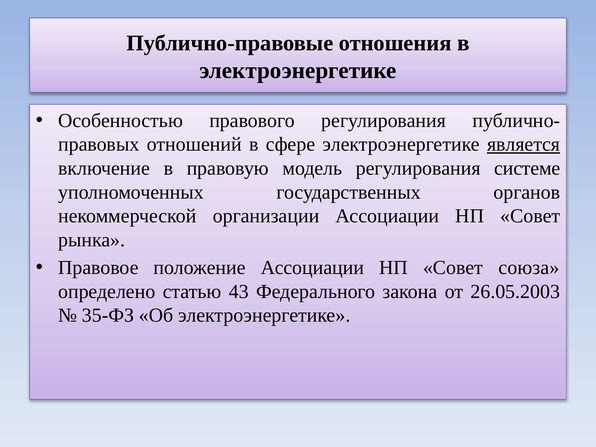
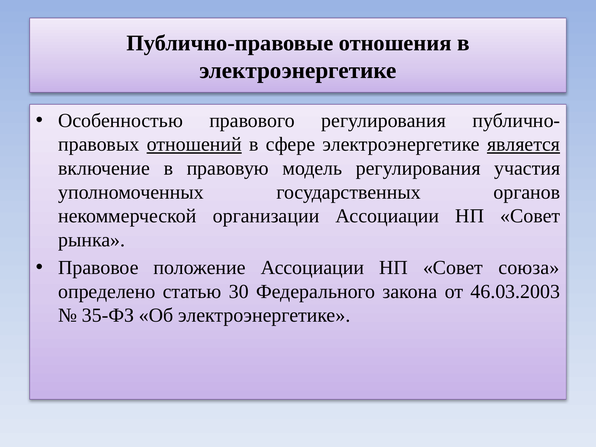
отношений underline: none -> present
системе: системе -> участия
43: 43 -> 30
26.05.2003: 26.05.2003 -> 46.03.2003
